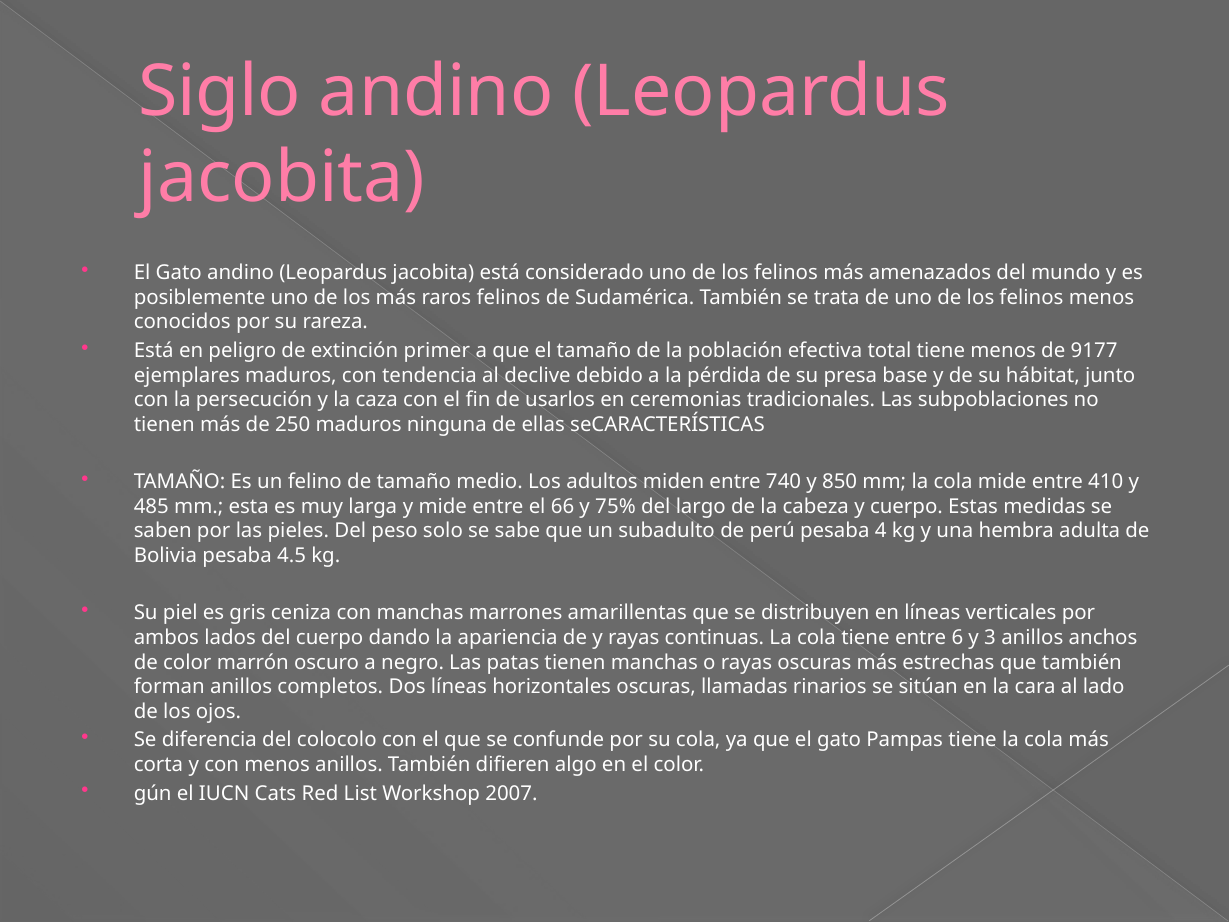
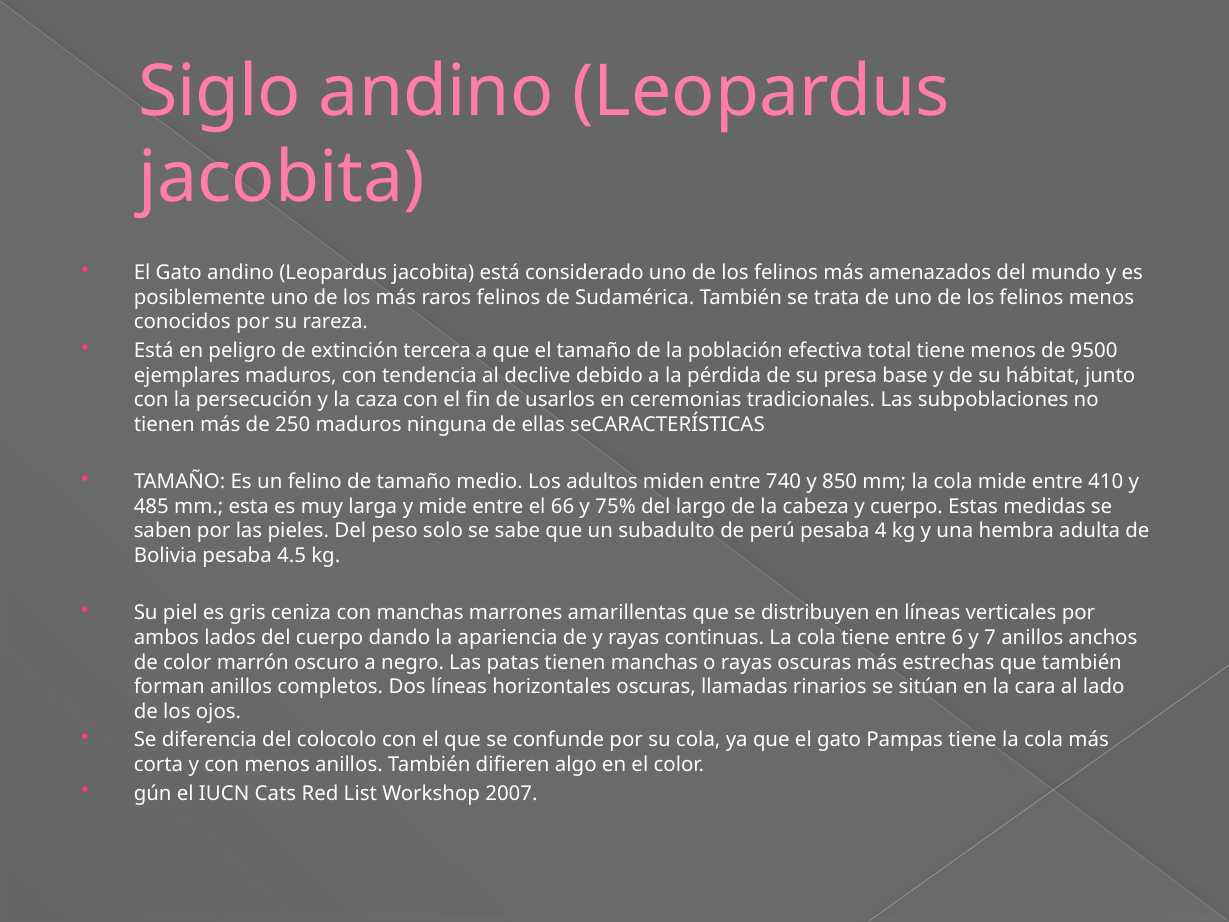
primer: primer -> tercera
9177: 9177 -> 9500
3: 3 -> 7
